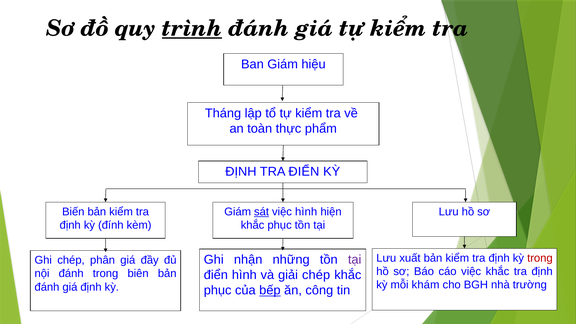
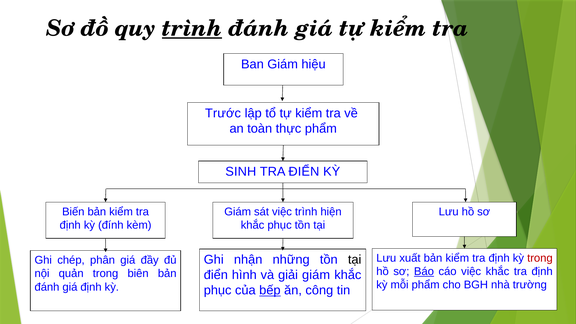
Tháng: Tháng -> Trước
ĐỊNH at (241, 172): ĐỊNH -> SINH
sát underline: present -> none
việc hình: hình -> trình
tại at (355, 260) colour: purple -> black
Báo underline: none -> present
nội đánh: đánh -> quản
giải chép: chép -> giám
mỗi khám: khám -> phẩm
